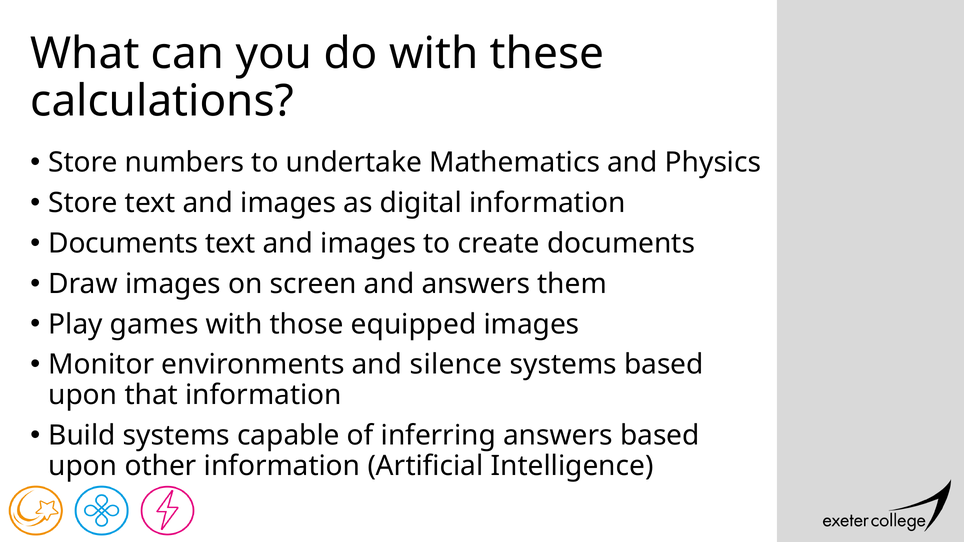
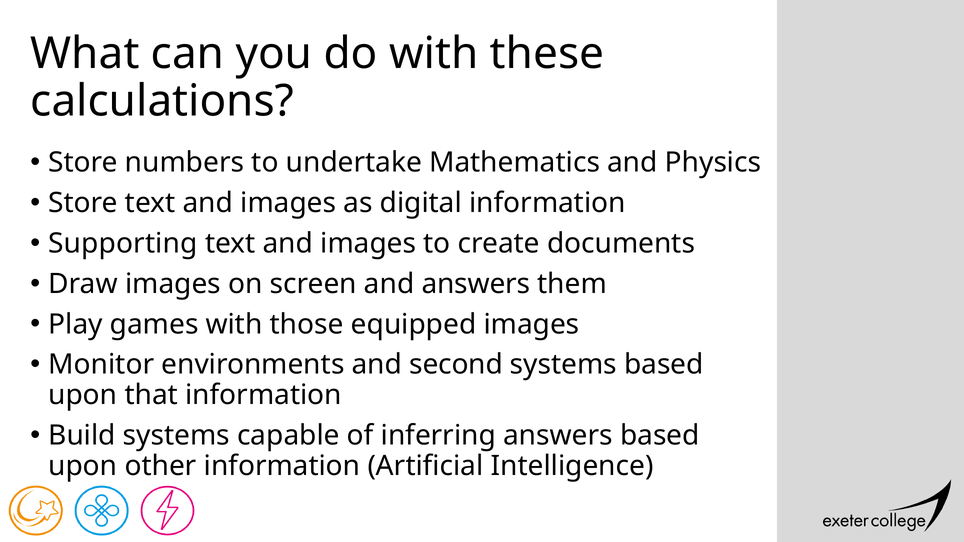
Documents at (123, 244): Documents -> Supporting
silence: silence -> second
